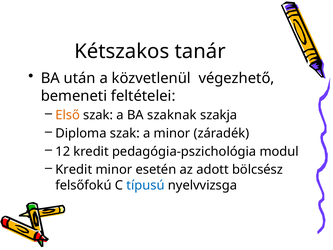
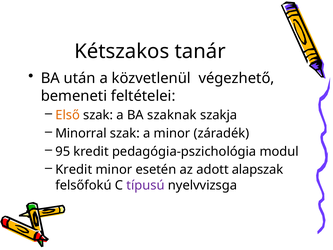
Diploma: Diploma -> Minorral
12: 12 -> 95
bölcsész: bölcsész -> alapszak
típusú colour: blue -> purple
